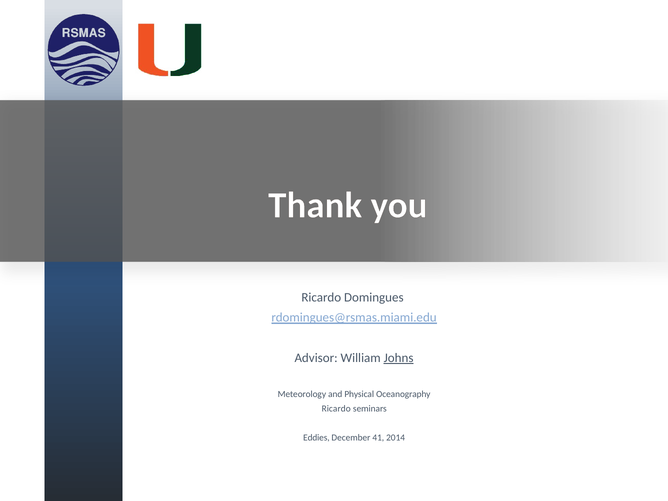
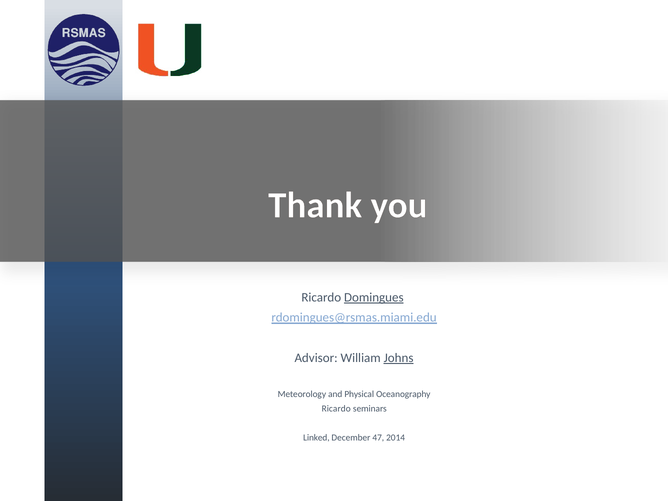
Domingues underline: none -> present
Eddies: Eddies -> Linked
41: 41 -> 47
